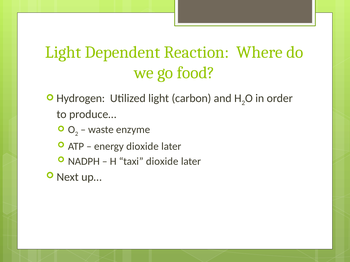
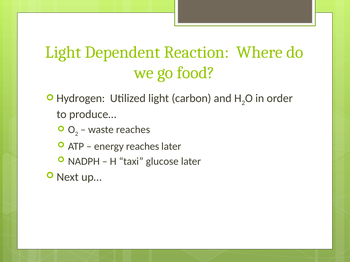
waste enzyme: enzyme -> reaches
energy dioxide: dioxide -> reaches
taxi dioxide: dioxide -> glucose
